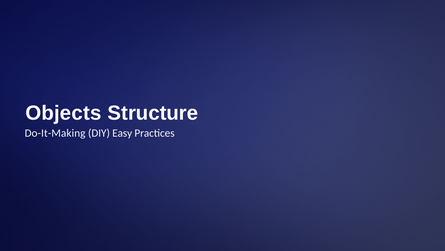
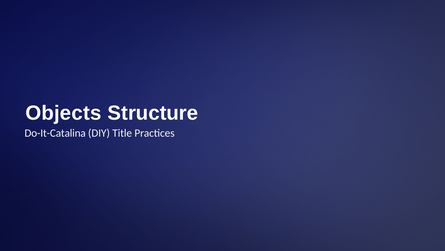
Do-It-Making: Do-It-Making -> Do-It-Catalina
Easy: Easy -> Title
